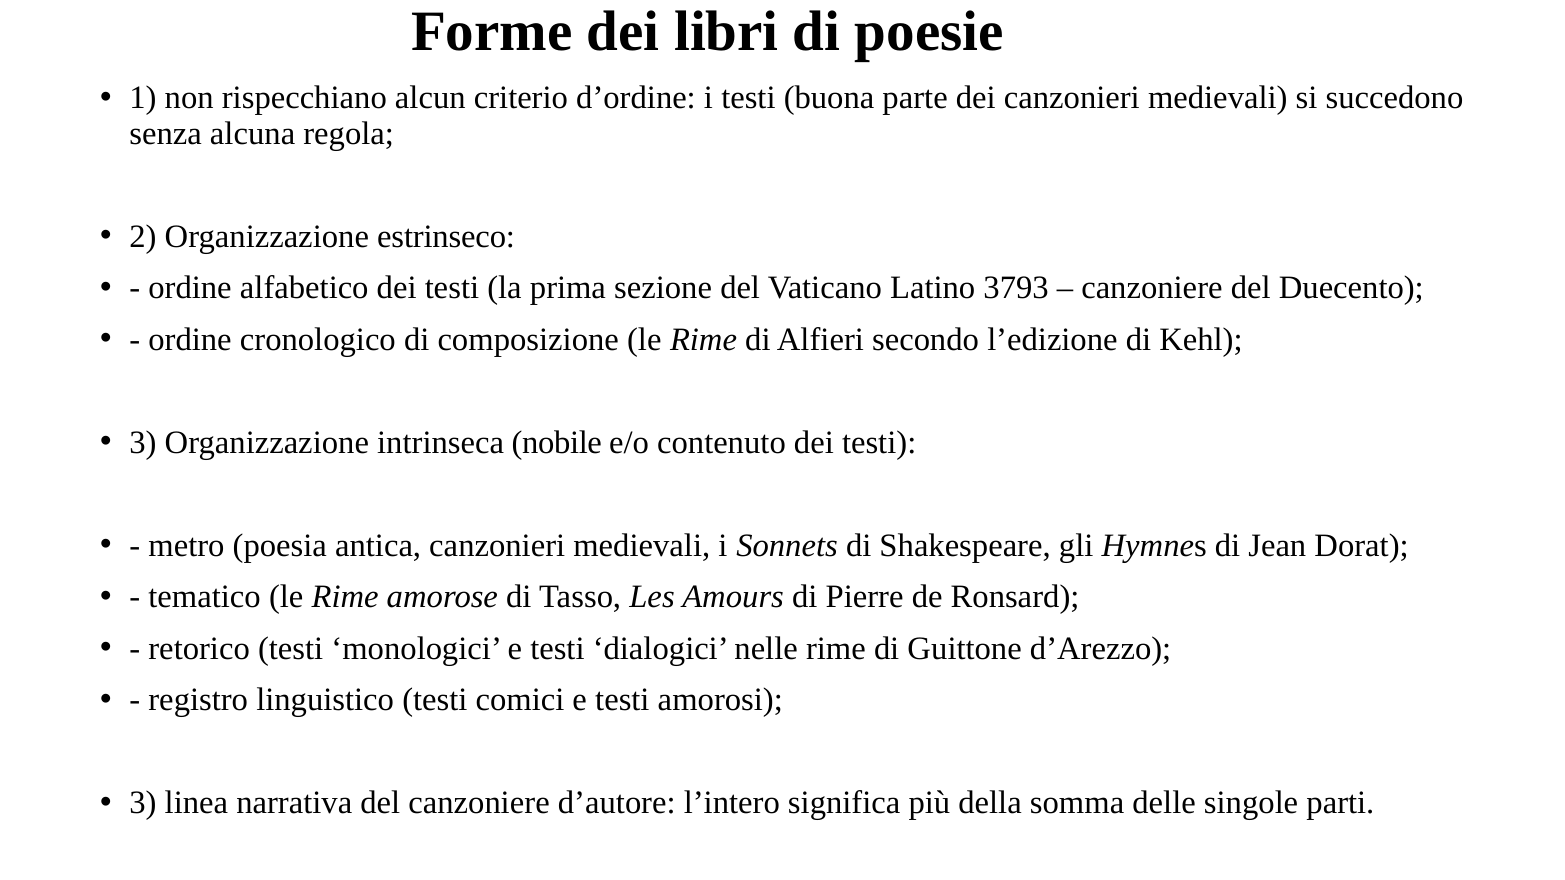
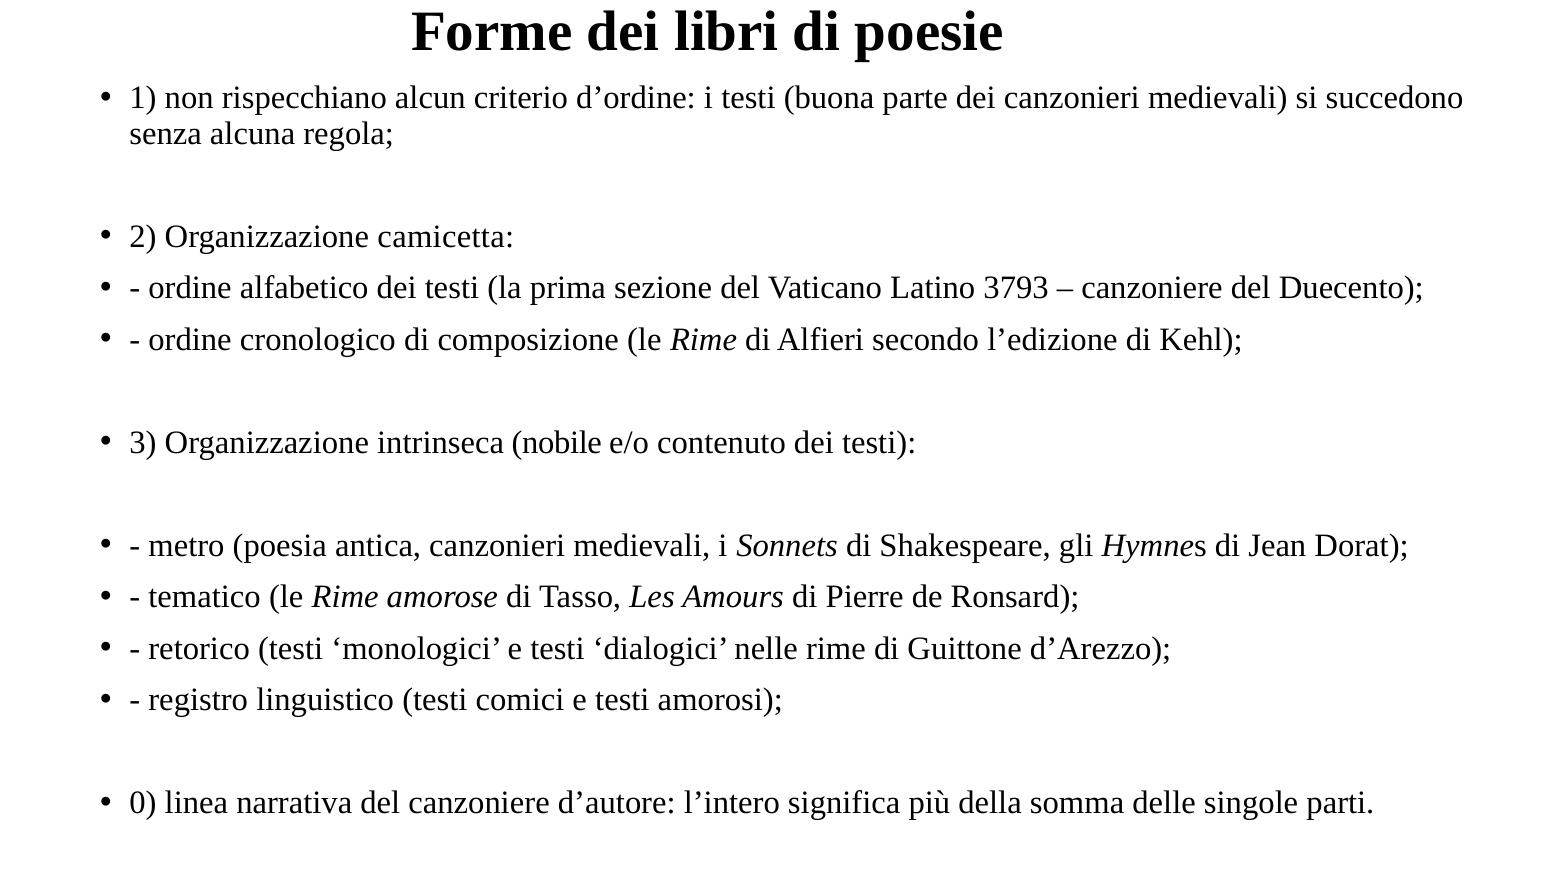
estrinseco: estrinseco -> camicetta
3 at (143, 803): 3 -> 0
